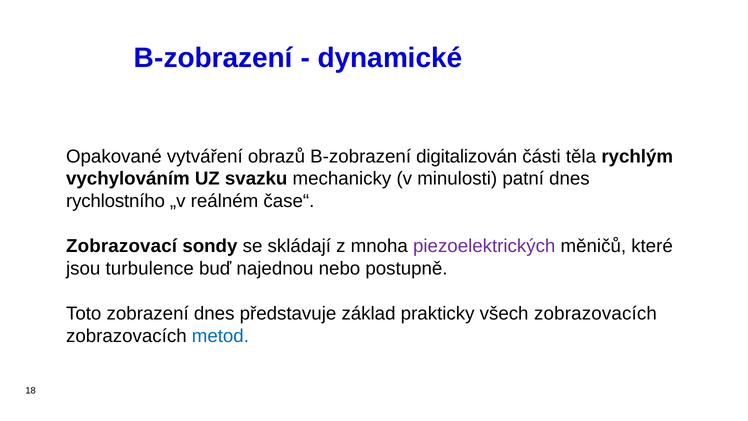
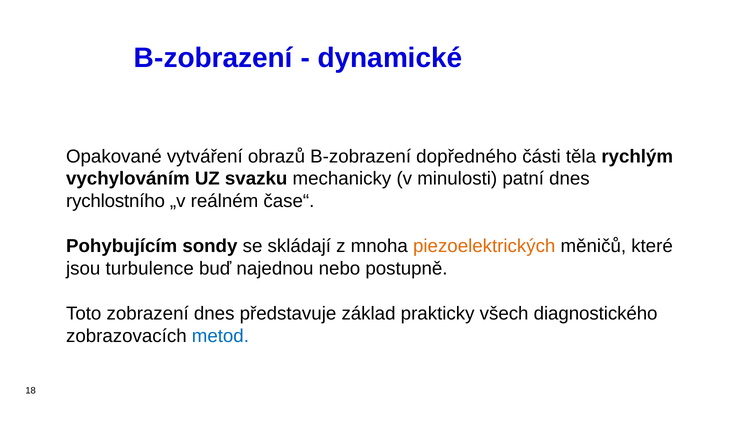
digitalizován: digitalizován -> dopředného
Zobrazovací: Zobrazovací -> Pohybujícím
piezoelektrických colour: purple -> orange
všech zobrazovacích: zobrazovacích -> diagnostického
